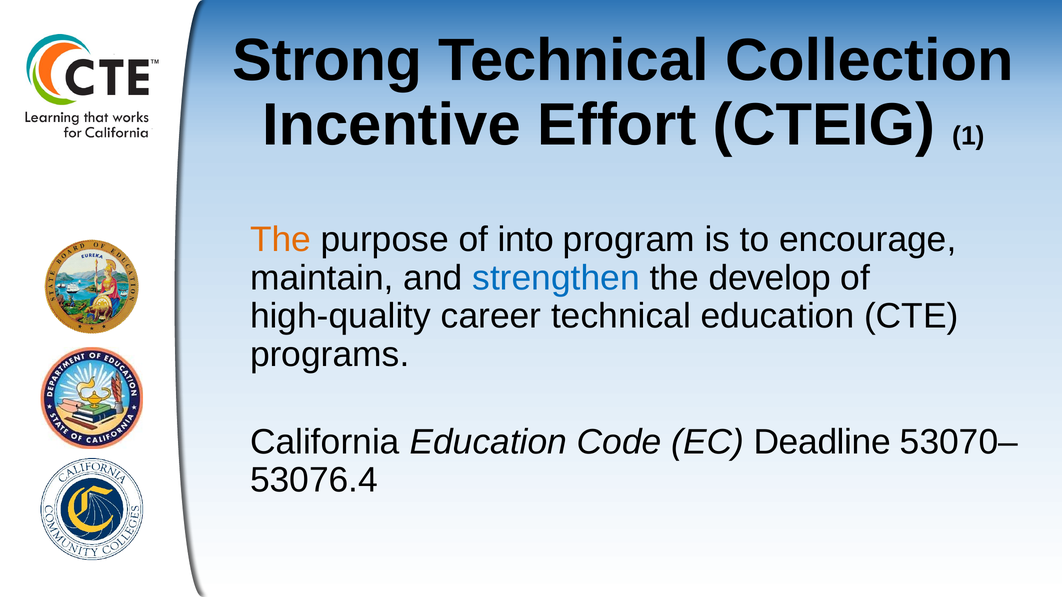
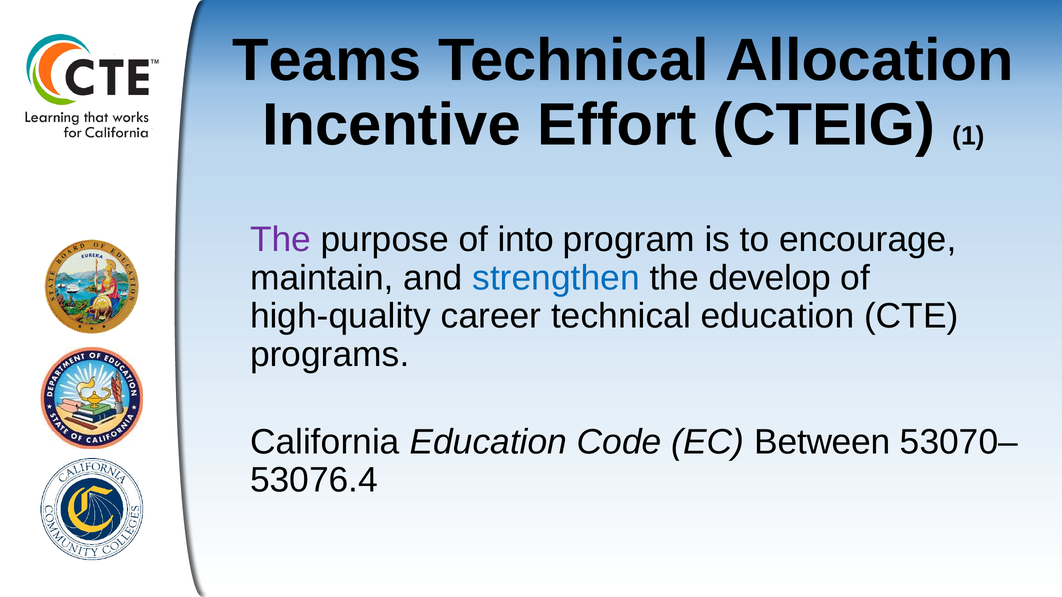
Strong: Strong -> Teams
Collection: Collection -> Allocation
The at (280, 240) colour: orange -> purple
Deadline: Deadline -> Between
